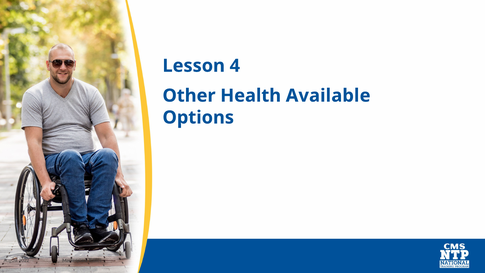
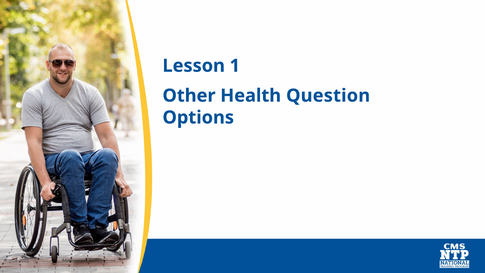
4: 4 -> 1
Available: Available -> Question
